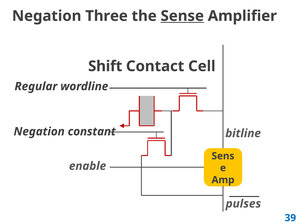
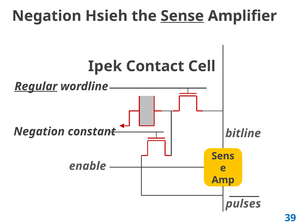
Three: Three -> Hsieh
Shift: Shift -> Ipek
Regular underline: none -> present
